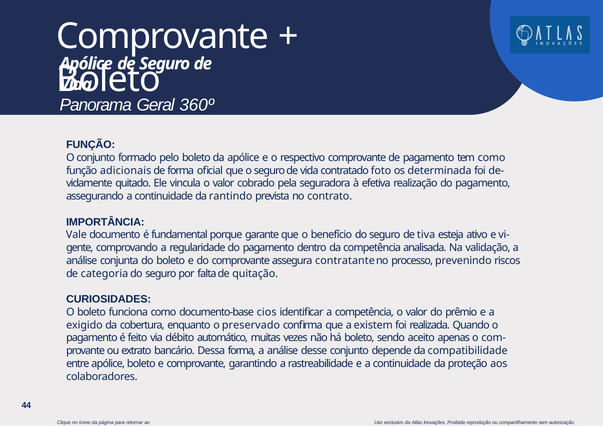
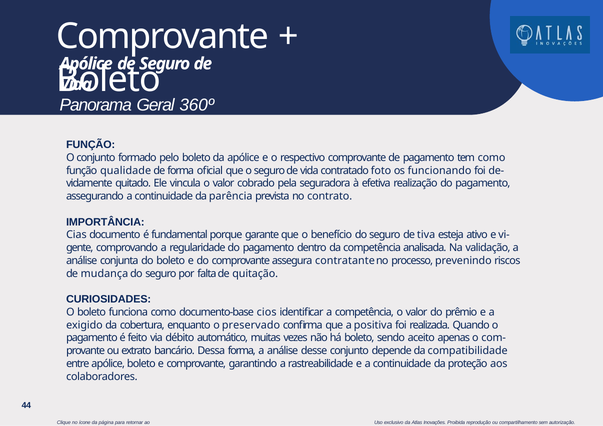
adicionais: adicionais -> qualidade
determinada: determinada -> funcionando
rantindo: rantindo -> parência
Vale: Vale -> Cias
categoria: categoria -> mudança
existem: existem -> positiva
